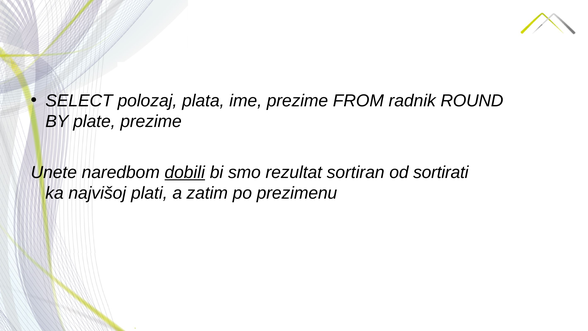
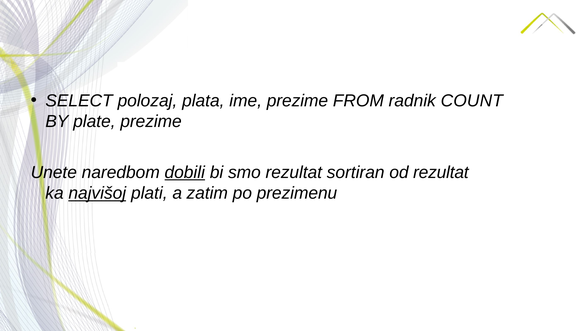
ROUND: ROUND -> COUNT
od sortirati: sortirati -> rezultat
najvišoj underline: none -> present
